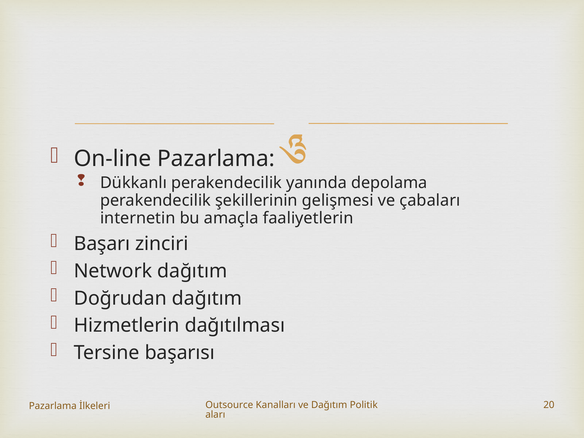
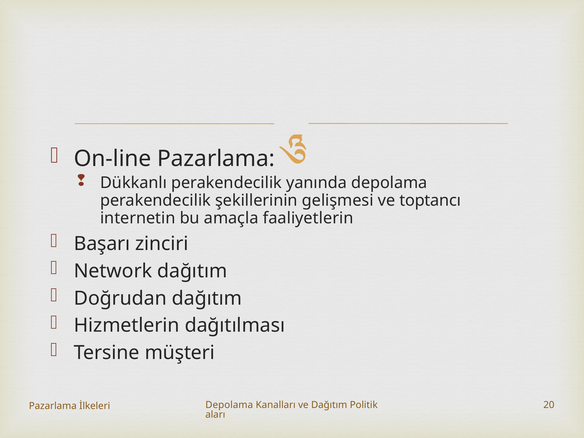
çabaları: çabaları -> toptancı
başarısı: başarısı -> müşteri
Outsource at (229, 405): Outsource -> Depolama
